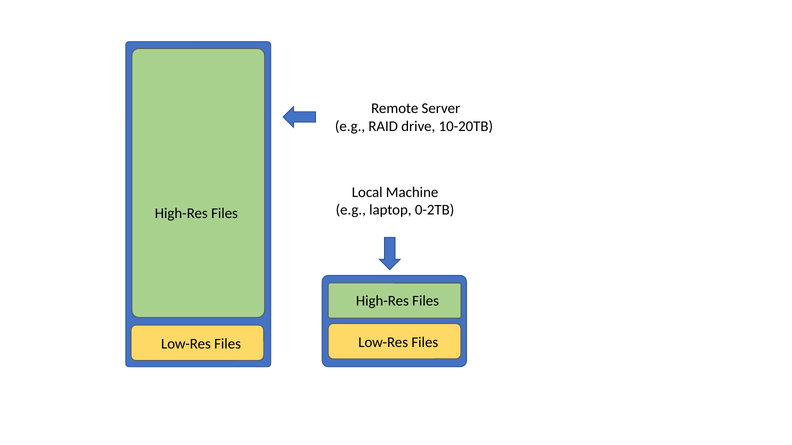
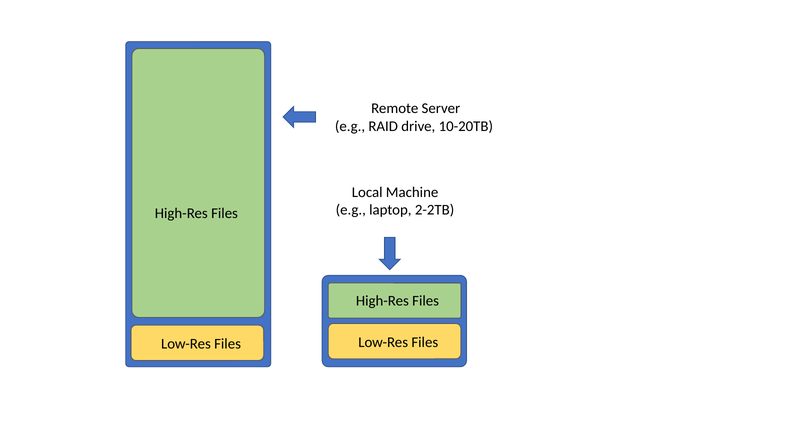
0-2TB: 0-2TB -> 2-2TB
